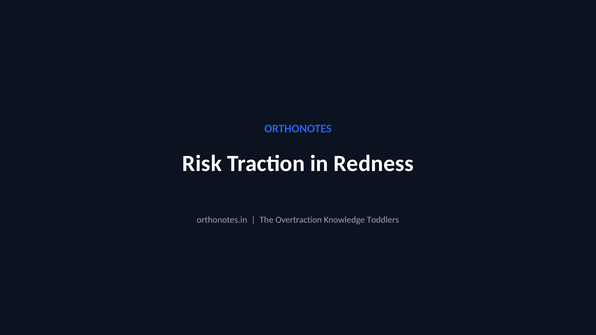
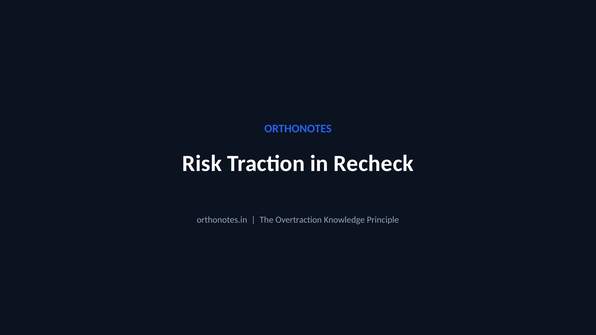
Redness: Redness -> Recheck
Toddlers: Toddlers -> Principle
